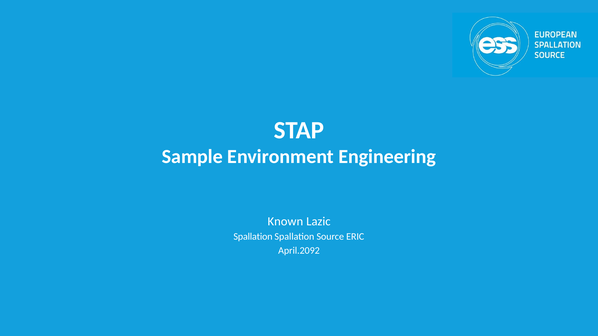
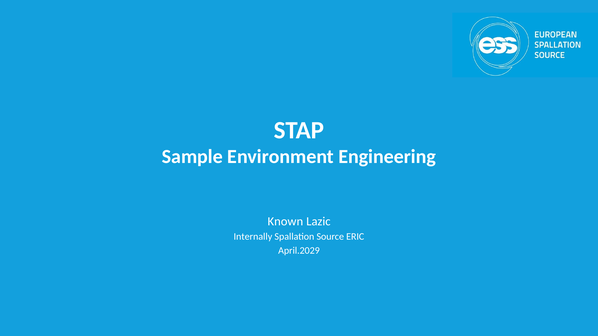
Spallation at (253, 237): Spallation -> Internally
April.2092: April.2092 -> April.2029
